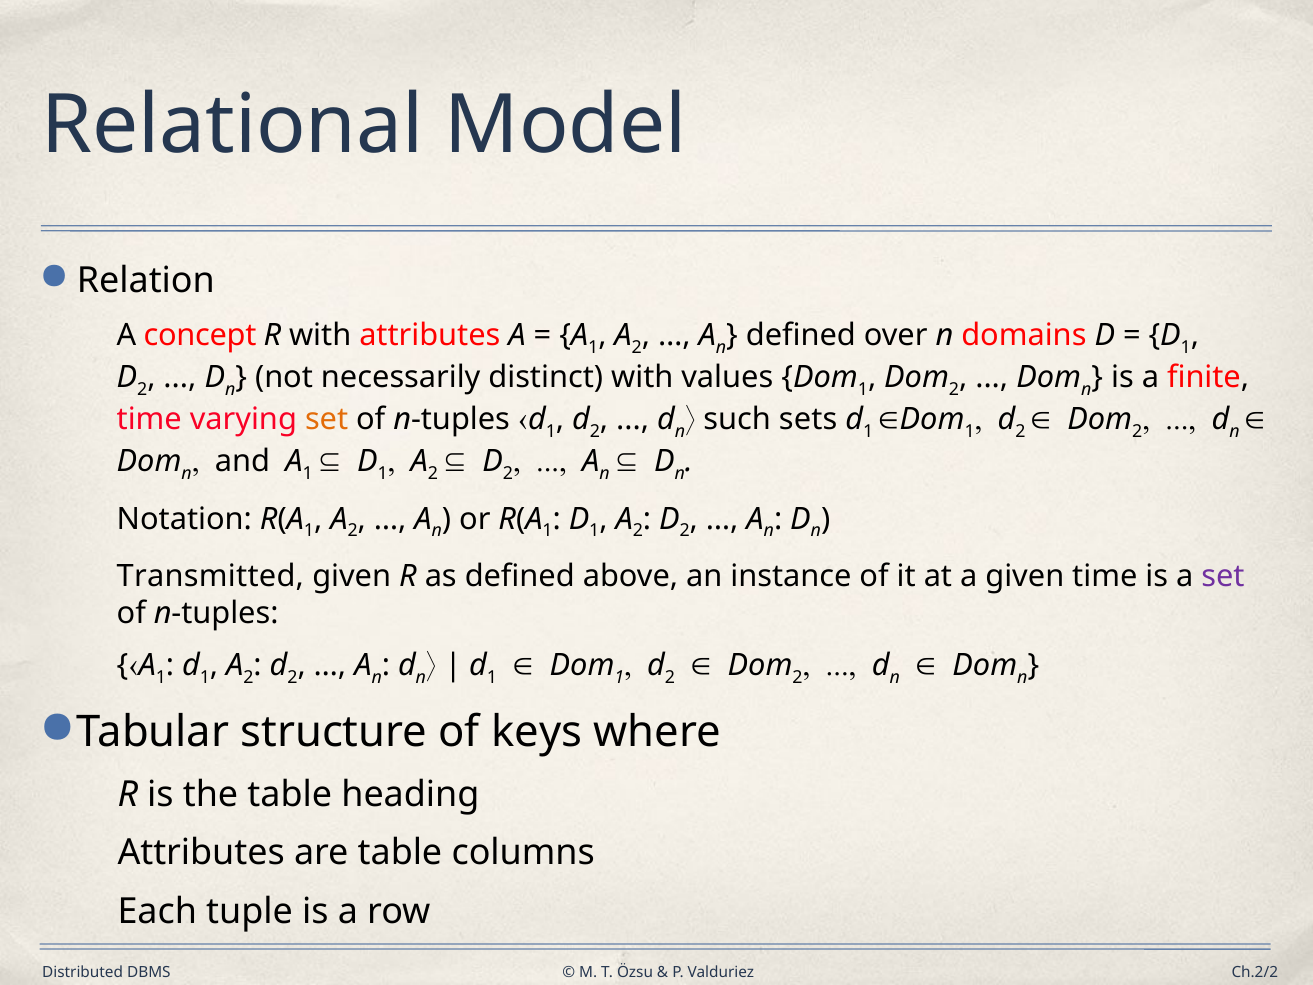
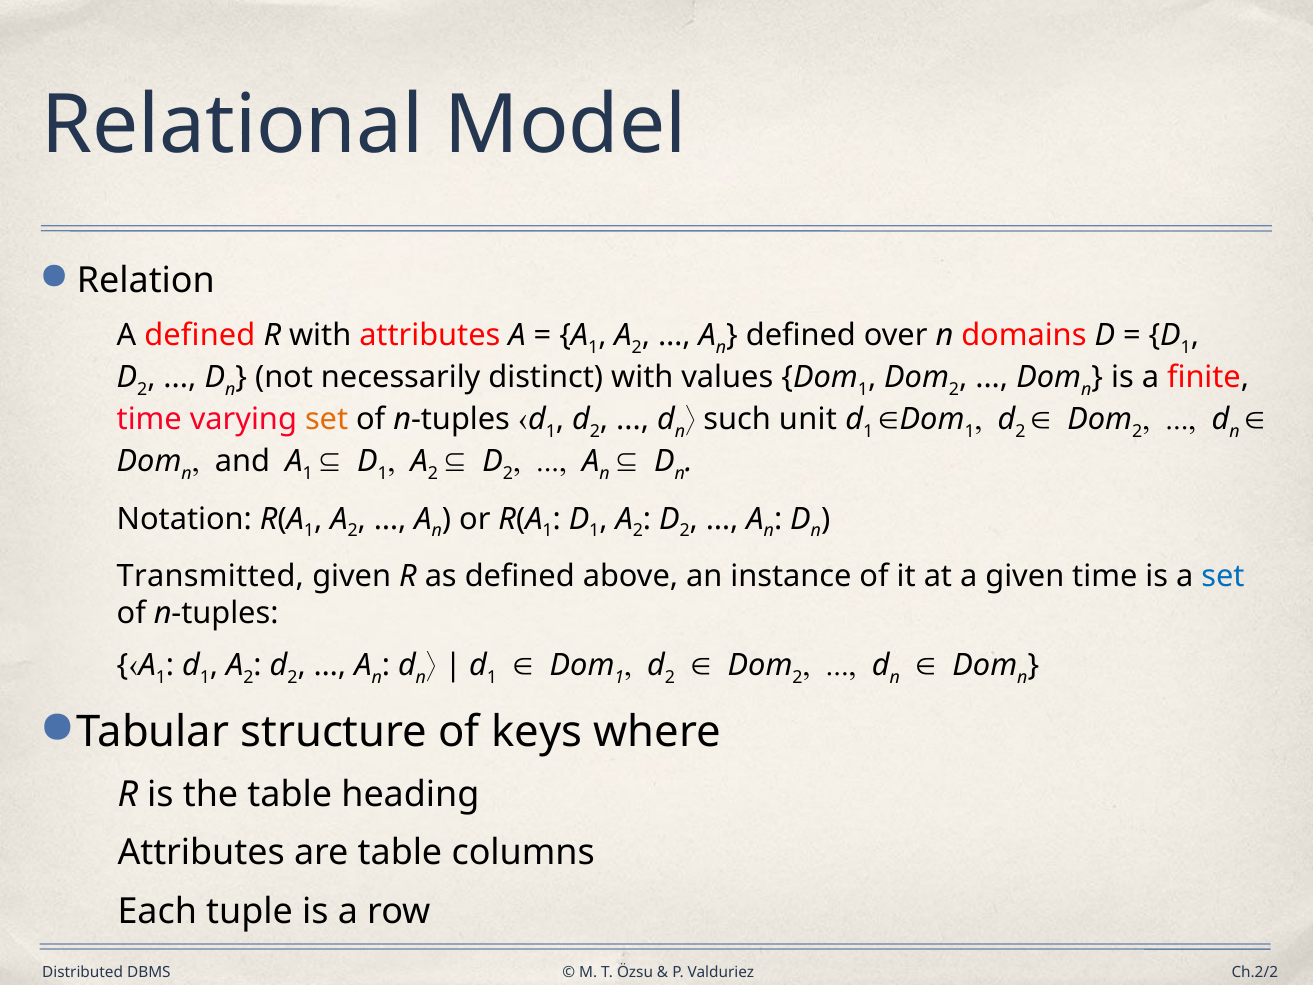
concept at (200, 336): concept -> defined
sets: sets -> unit
set at (1223, 576) colour: purple -> blue
